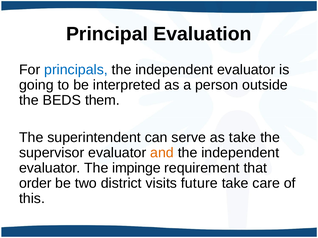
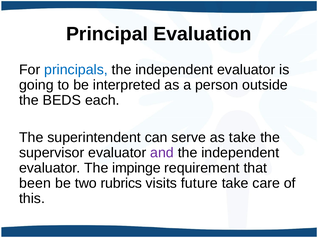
them: them -> each
and colour: orange -> purple
order: order -> been
district: district -> rubrics
